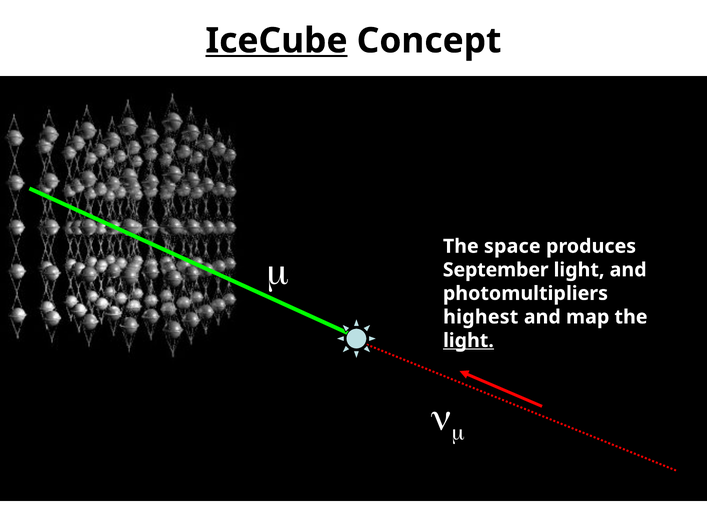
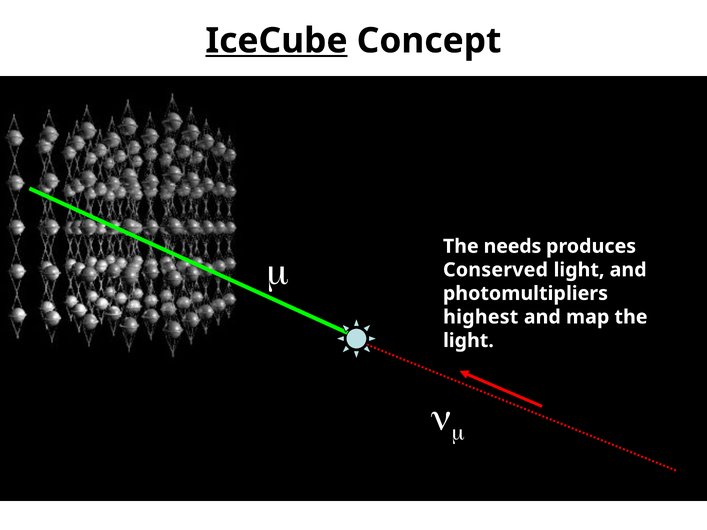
space: space -> needs
September at (496, 270): September -> Conserved
light at (468, 341) underline: present -> none
